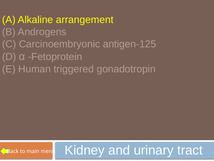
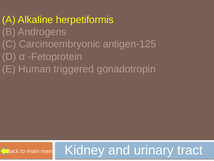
arrangement: arrangement -> herpetiformis
